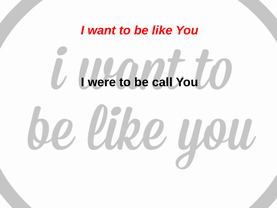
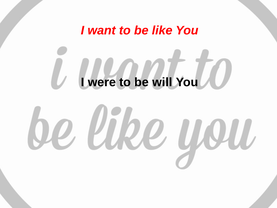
call: call -> will
